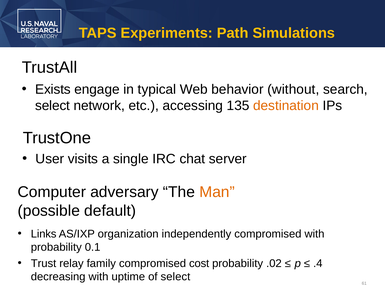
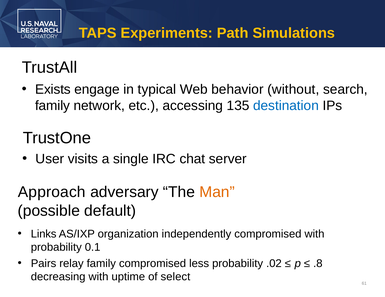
select at (53, 106): select -> family
destination colour: orange -> blue
Computer: Computer -> Approach
Trust: Trust -> Pairs
cost: cost -> less
.4: .4 -> .8
